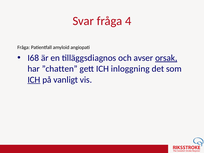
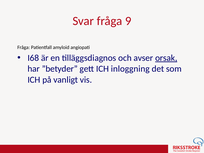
4: 4 -> 9
”chatten: ”chatten -> ”betyder
ICH at (34, 80) underline: present -> none
